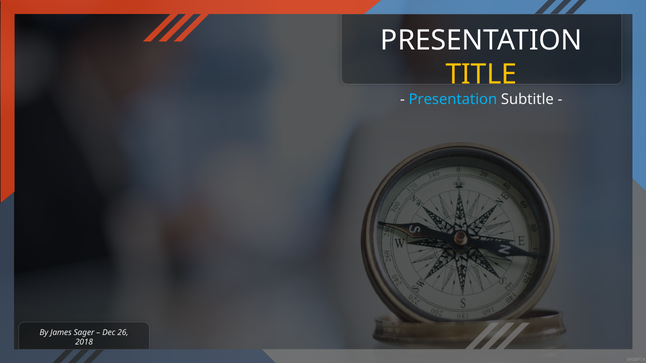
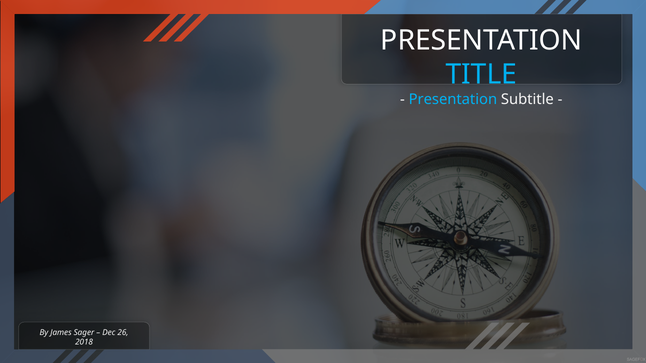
TITLE colour: yellow -> light blue
